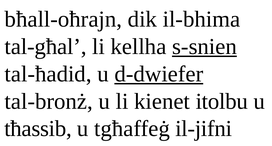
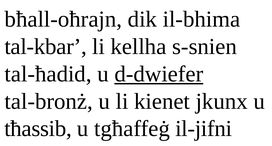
tal-għal: tal-għal -> tal-kbar
s-snien underline: present -> none
itolbu: itolbu -> jkunx
